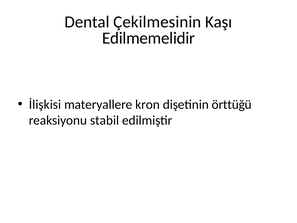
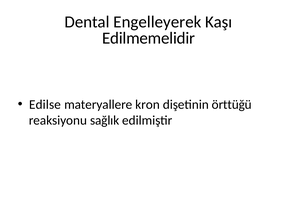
Çekilmesinin: Çekilmesinin -> Engelleyerek
İlişkisi: İlişkisi -> Edilse
stabil: stabil -> sağlık
